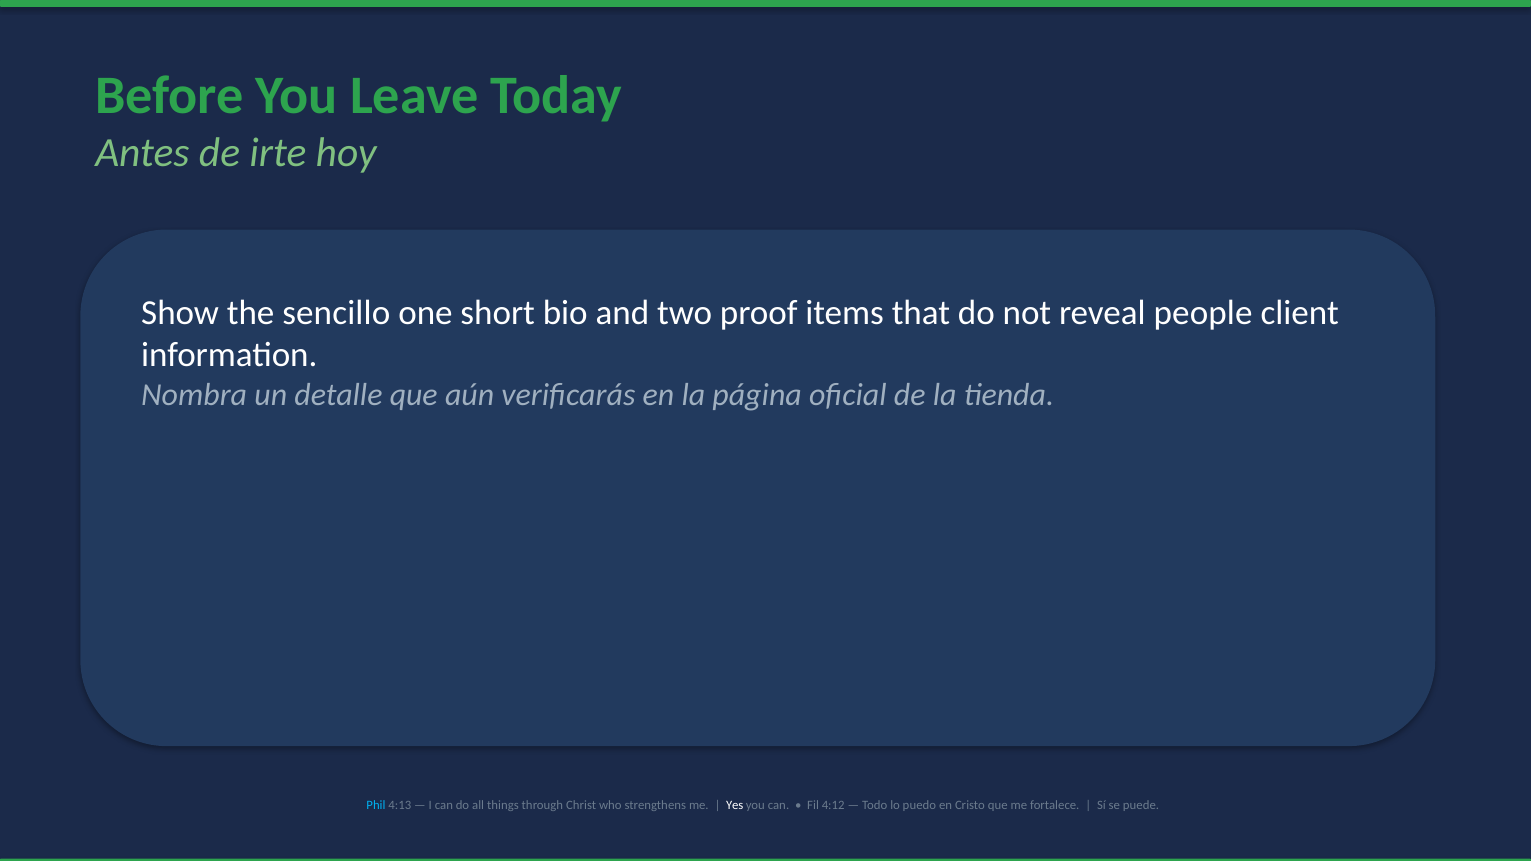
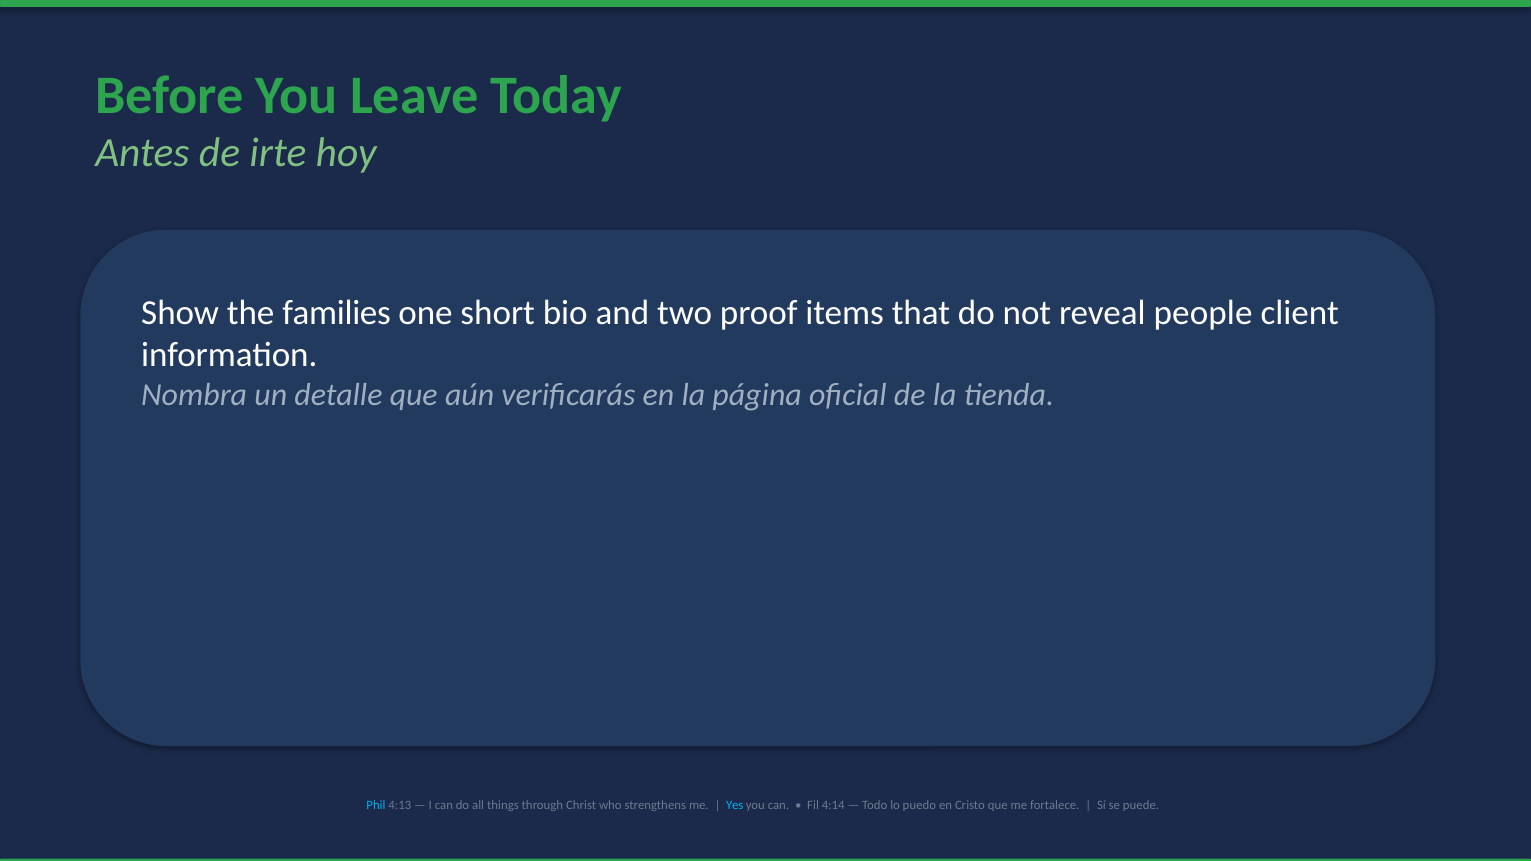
sencillo: sencillo -> families
Yes colour: white -> light blue
4:12: 4:12 -> 4:14
